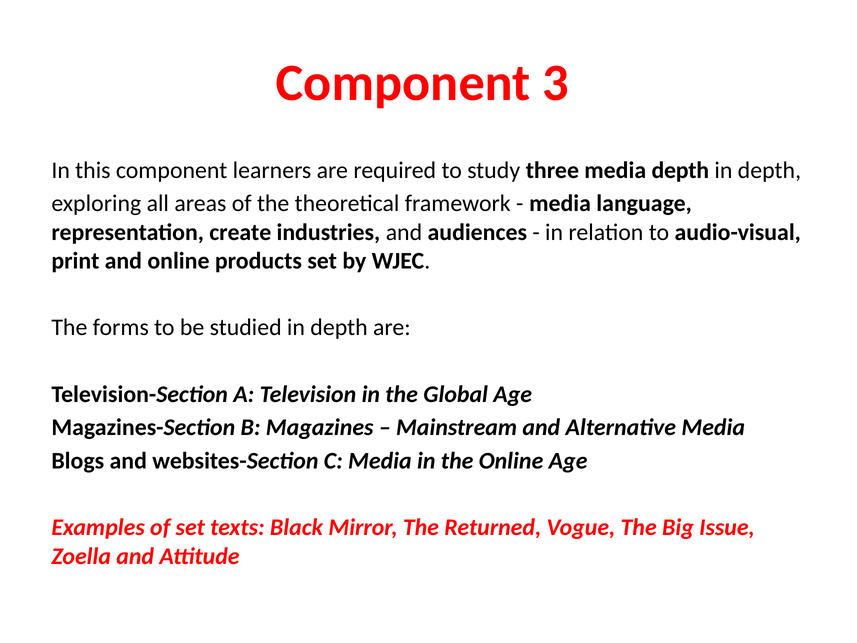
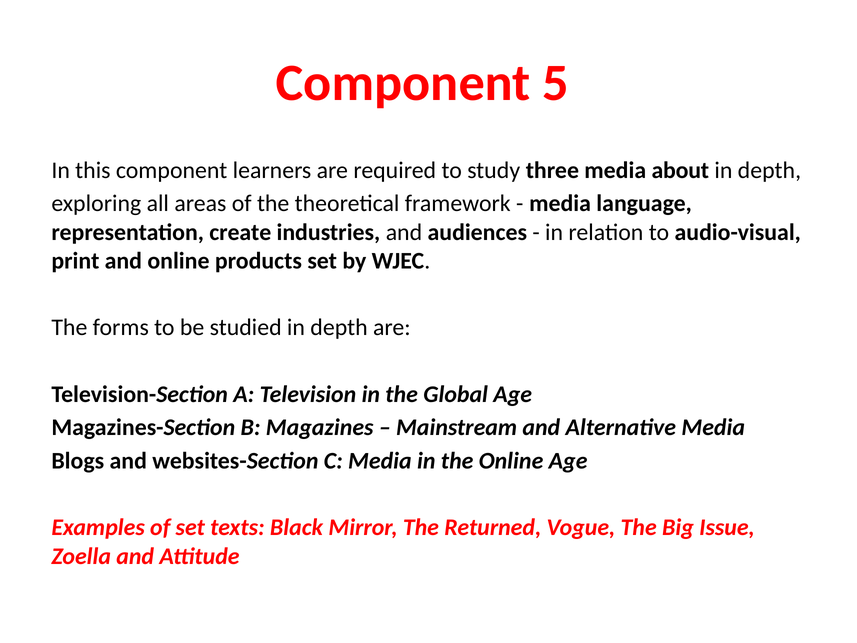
3: 3 -> 5
media depth: depth -> about
